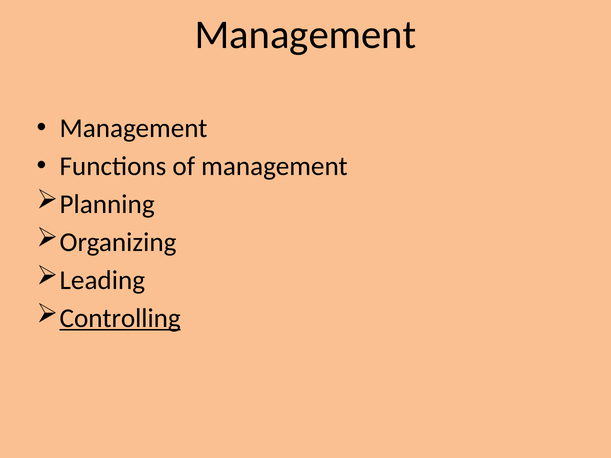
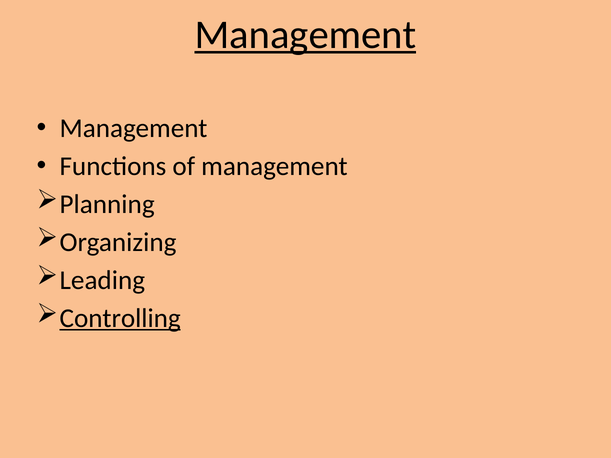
Management at (305, 35) underline: none -> present
